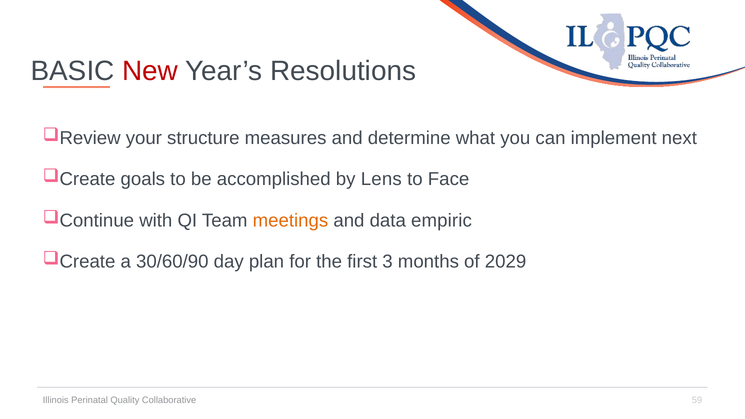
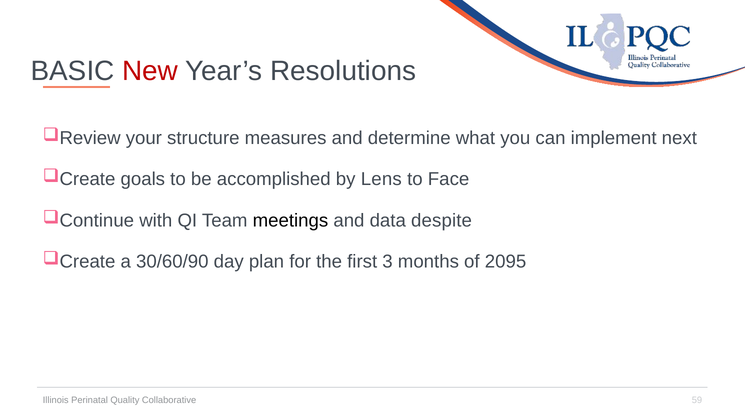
meetings colour: orange -> black
empiric: empiric -> despite
2029: 2029 -> 2095
